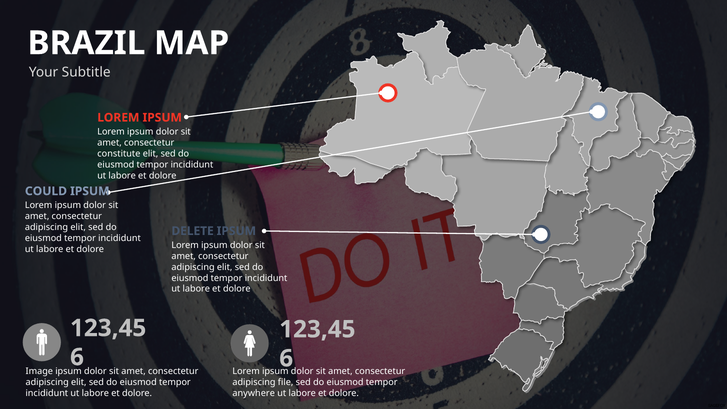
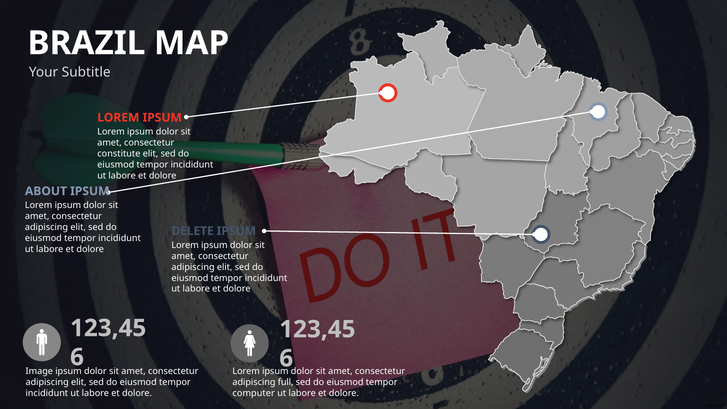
COULD: COULD -> ABOUT
file: file -> full
anywhere: anywhere -> computer
